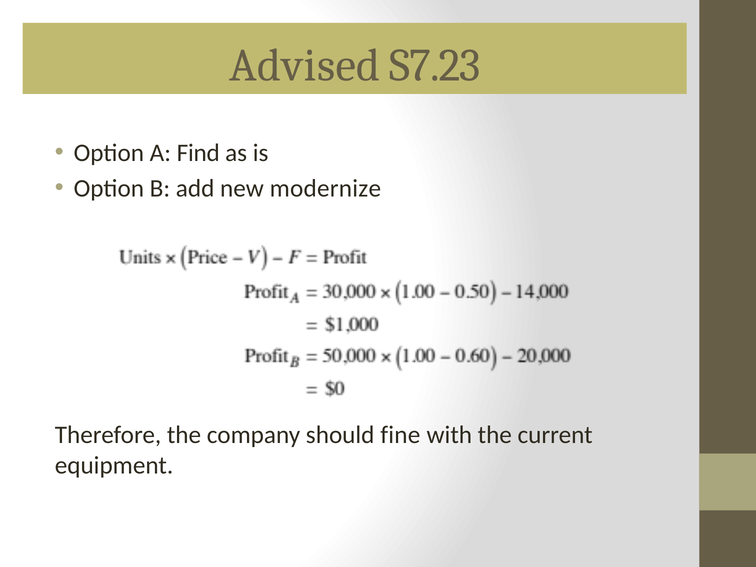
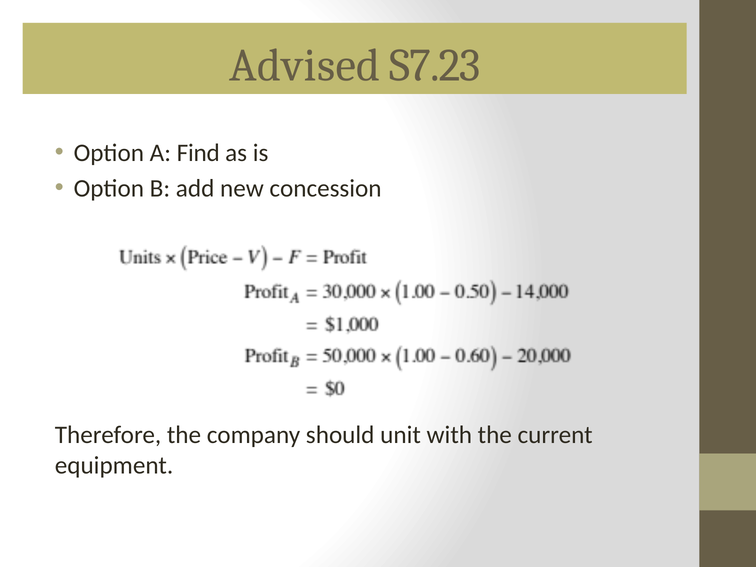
modernize: modernize -> concession
fine: fine -> unit
